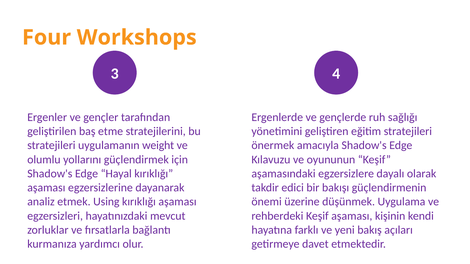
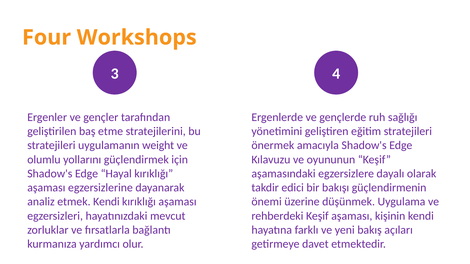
etmek Using: Using -> Kendi
